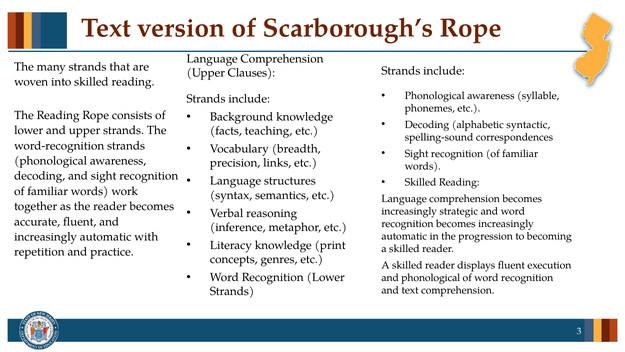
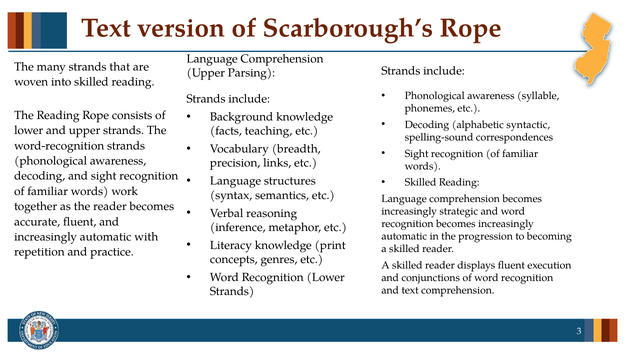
Clauses: Clauses -> Parsing
and phonological: phonological -> conjunctions
